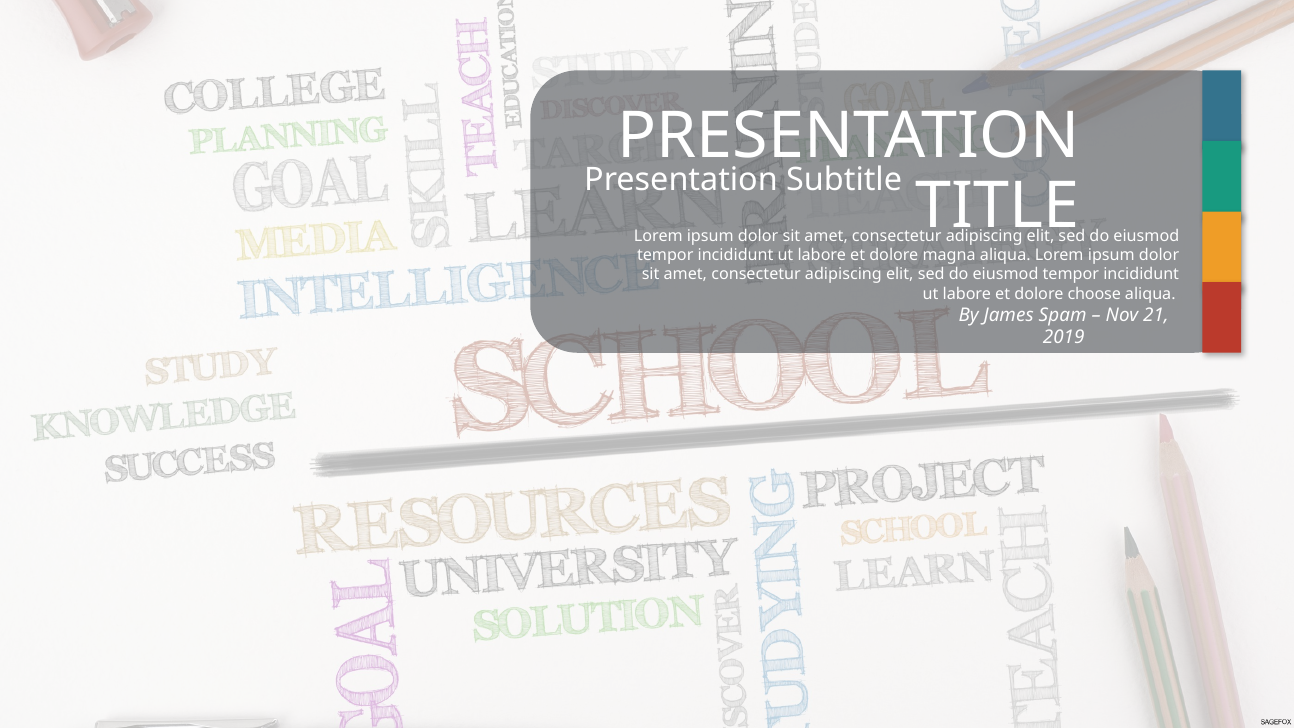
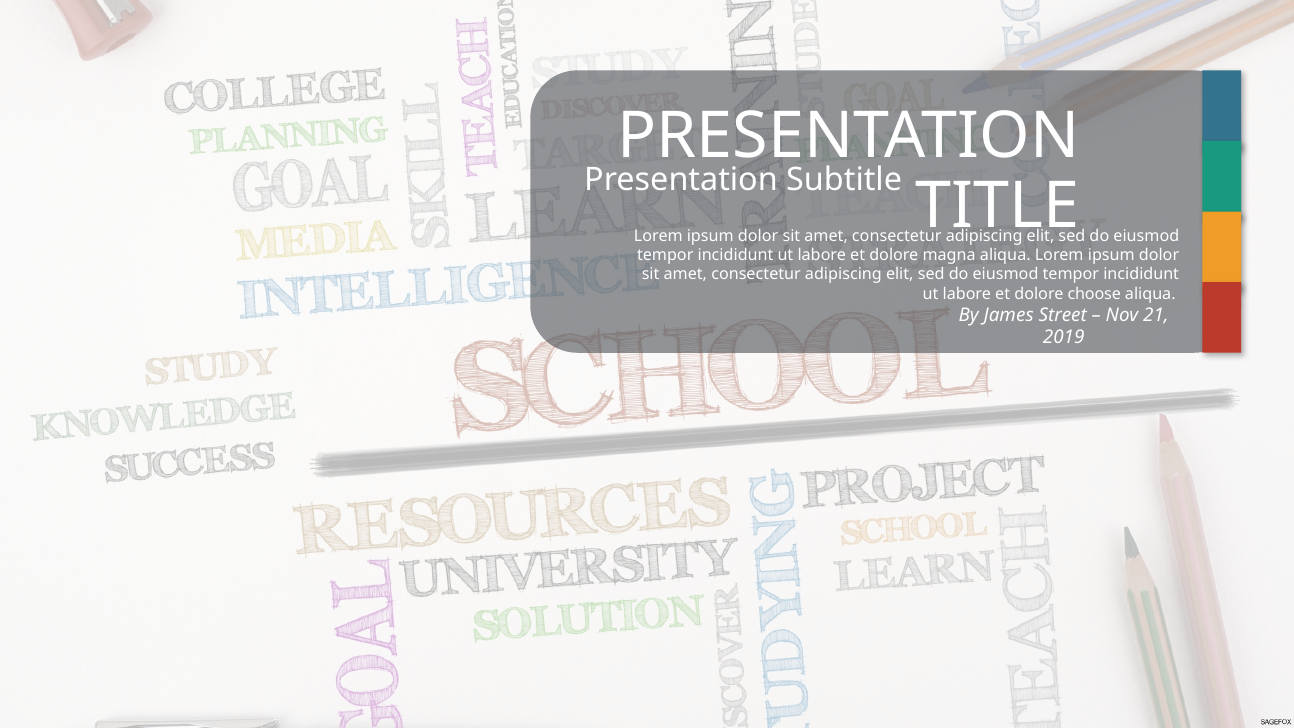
Spam: Spam -> Street
